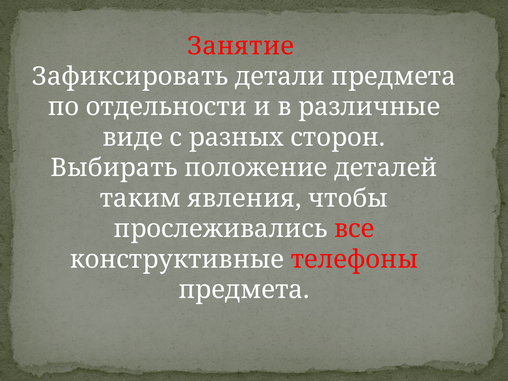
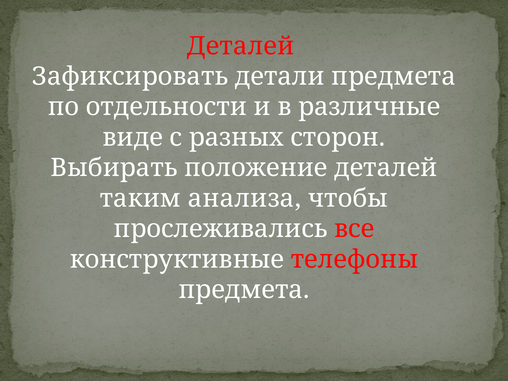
Занятие at (241, 46): Занятие -> Деталей
явления: явления -> анализа
